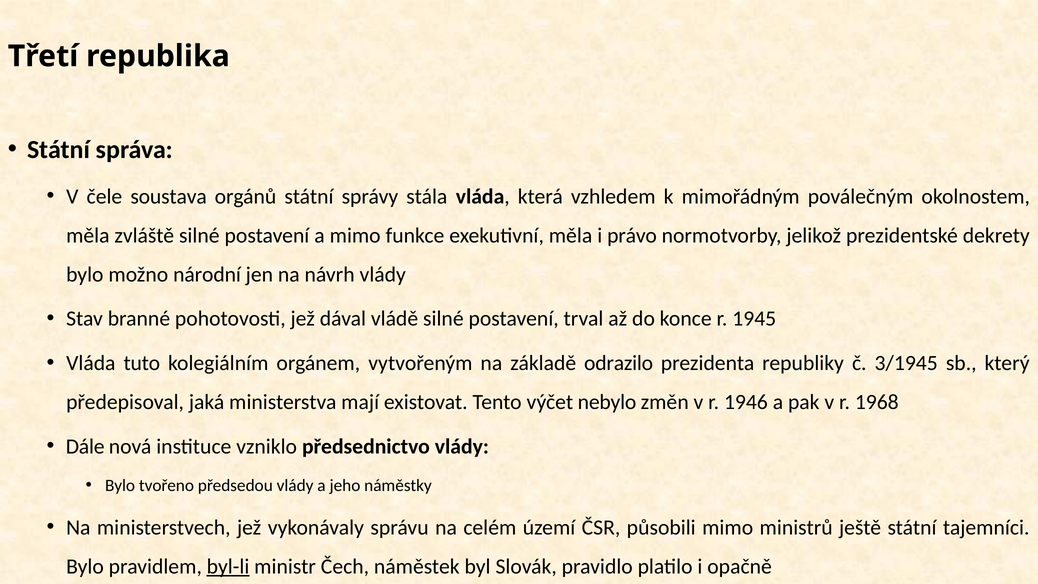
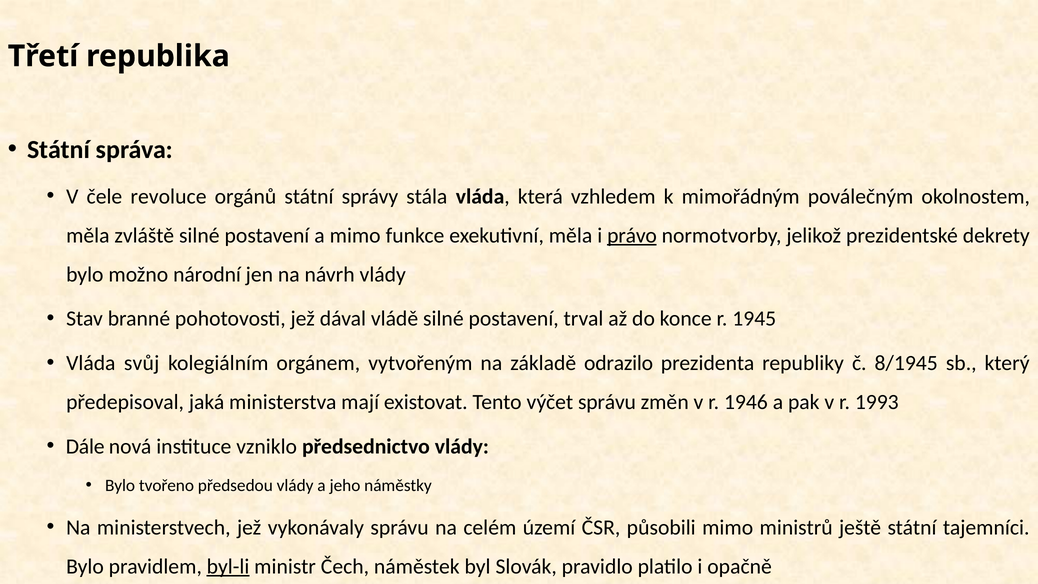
soustava: soustava -> revoluce
právo underline: none -> present
tuto: tuto -> svůj
3/1945: 3/1945 -> 8/1945
výčet nebylo: nebylo -> správu
1968: 1968 -> 1993
